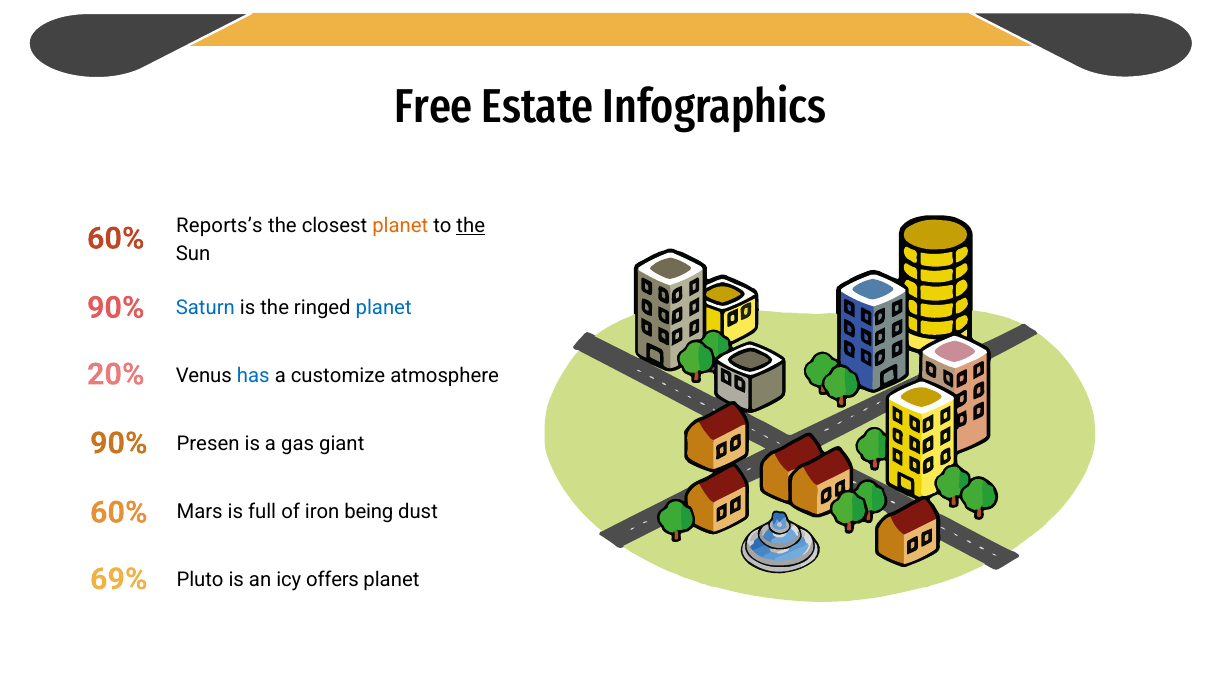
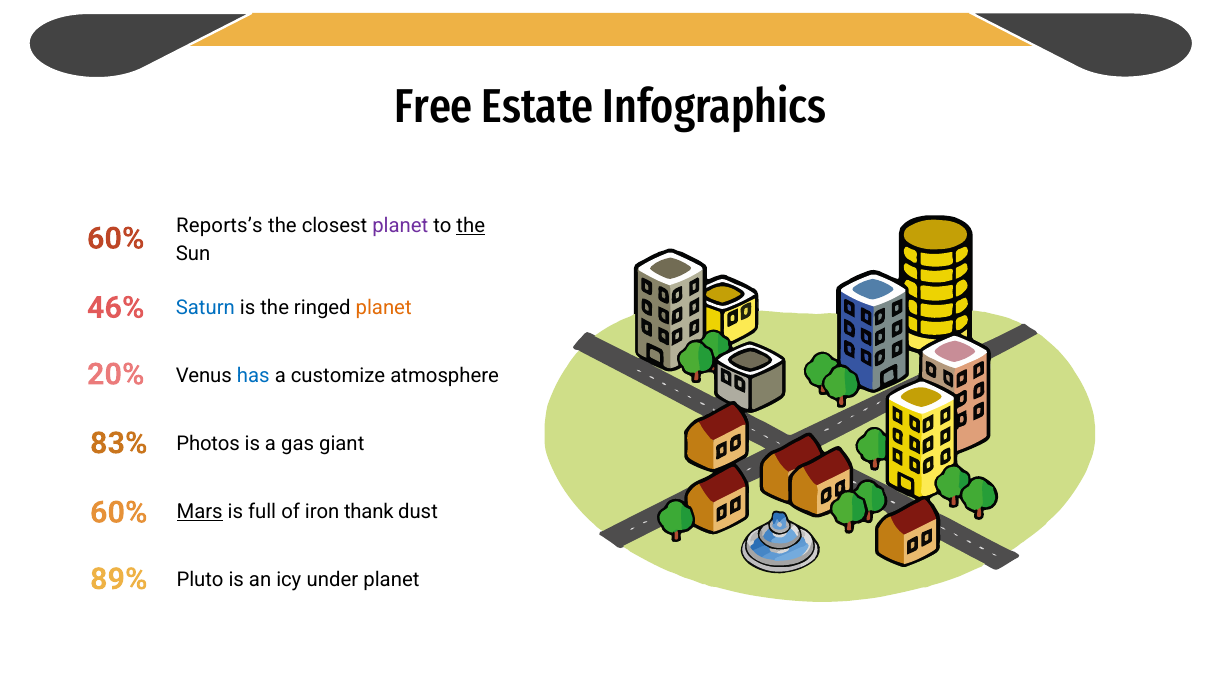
planet at (400, 226) colour: orange -> purple
90% at (116, 308): 90% -> 46%
planet at (384, 308) colour: blue -> orange
90% at (119, 443): 90% -> 83%
Presen: Presen -> Photos
Mars underline: none -> present
being: being -> thank
69%: 69% -> 89%
offers: offers -> under
